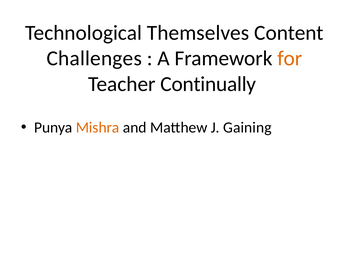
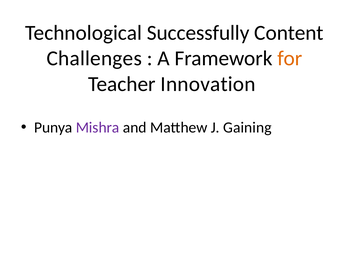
Themselves: Themselves -> Successfully
Continually: Continually -> Innovation
Mishra colour: orange -> purple
